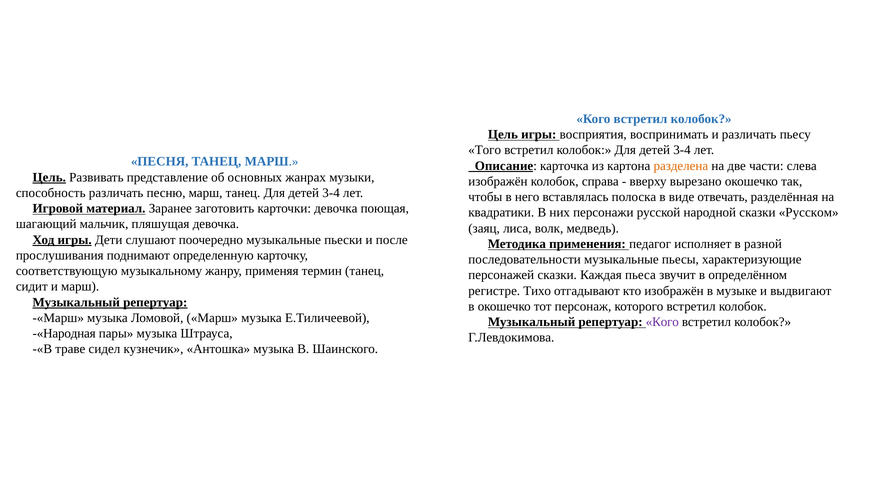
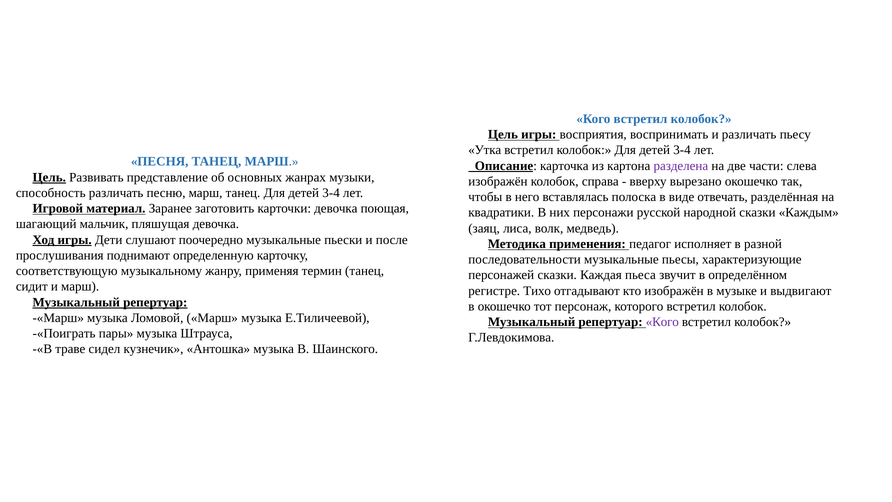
Того: Того -> Утка
разделена colour: orange -> purple
Русском: Русском -> Каждым
-«Народная: -«Народная -> -«Поиграть
